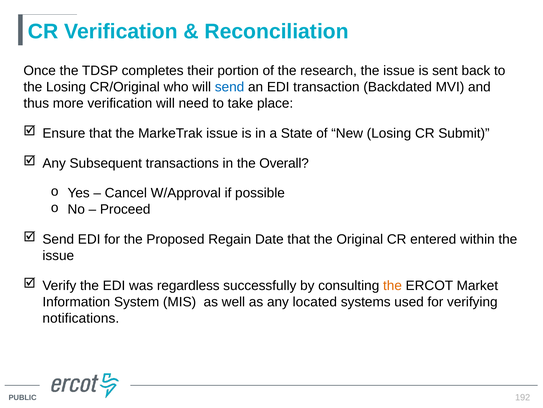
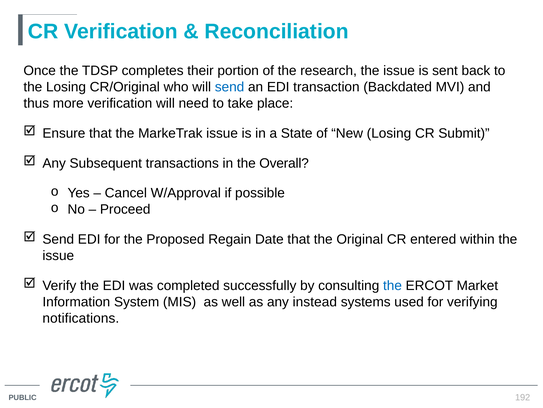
regardless: regardless -> completed
the at (392, 285) colour: orange -> blue
located: located -> instead
